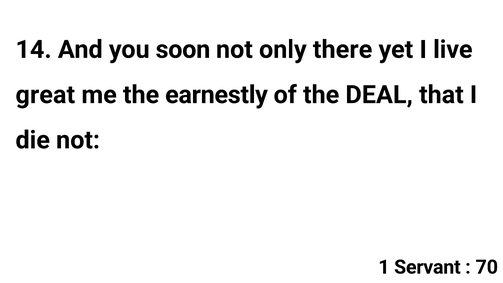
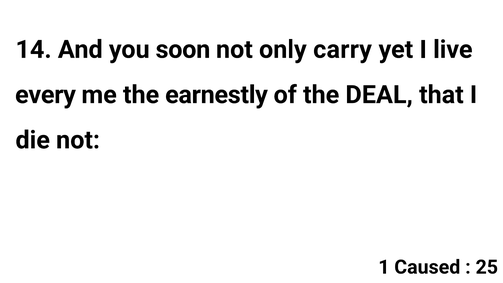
there: there -> carry
great: great -> every
Servant: Servant -> Caused
70: 70 -> 25
